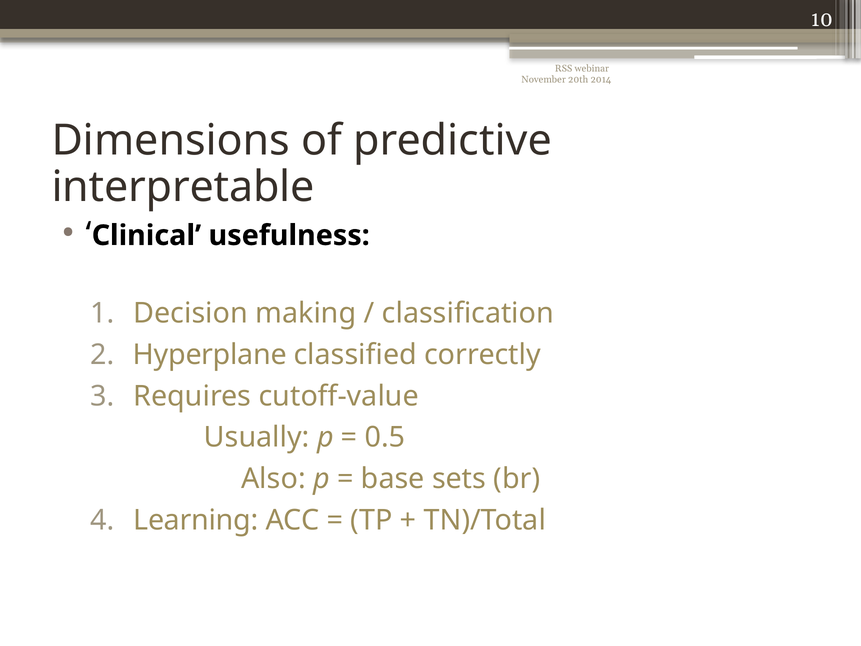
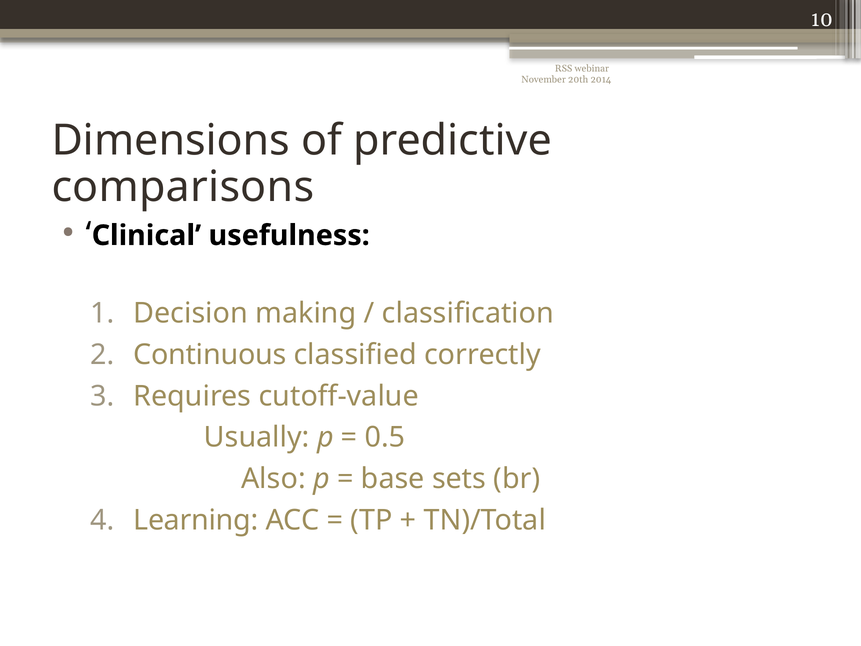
interpretable: interpretable -> comparisons
Hyperplane: Hyperplane -> Continuous
